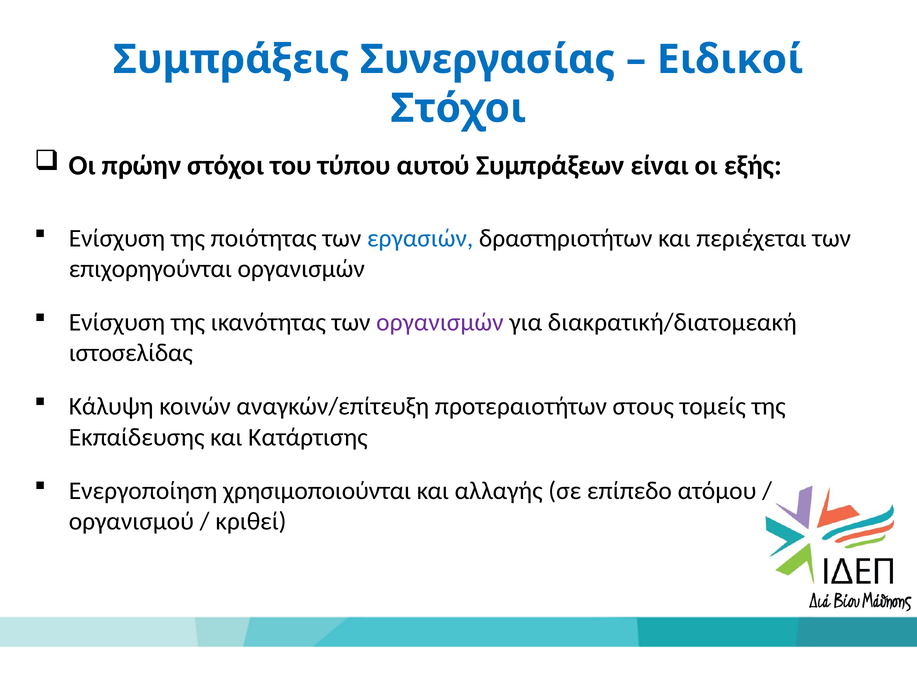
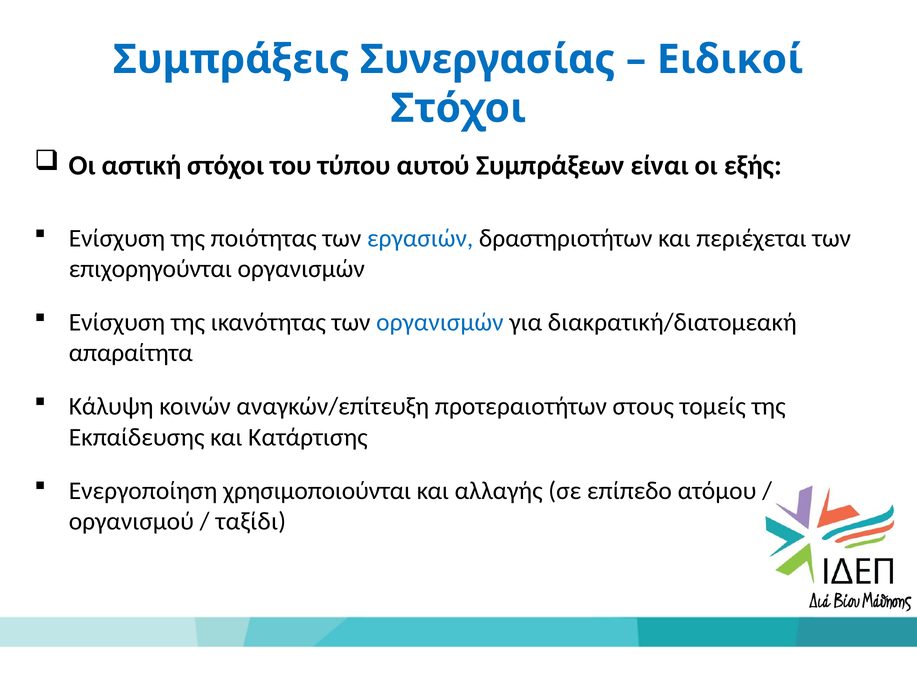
πρώην: πρώην -> αστική
οργανισμών at (440, 322) colour: purple -> blue
ιστοσελίδας: ιστοσελίδας -> απαραίτητα
κριθεί: κριθεί -> ταξίδι
